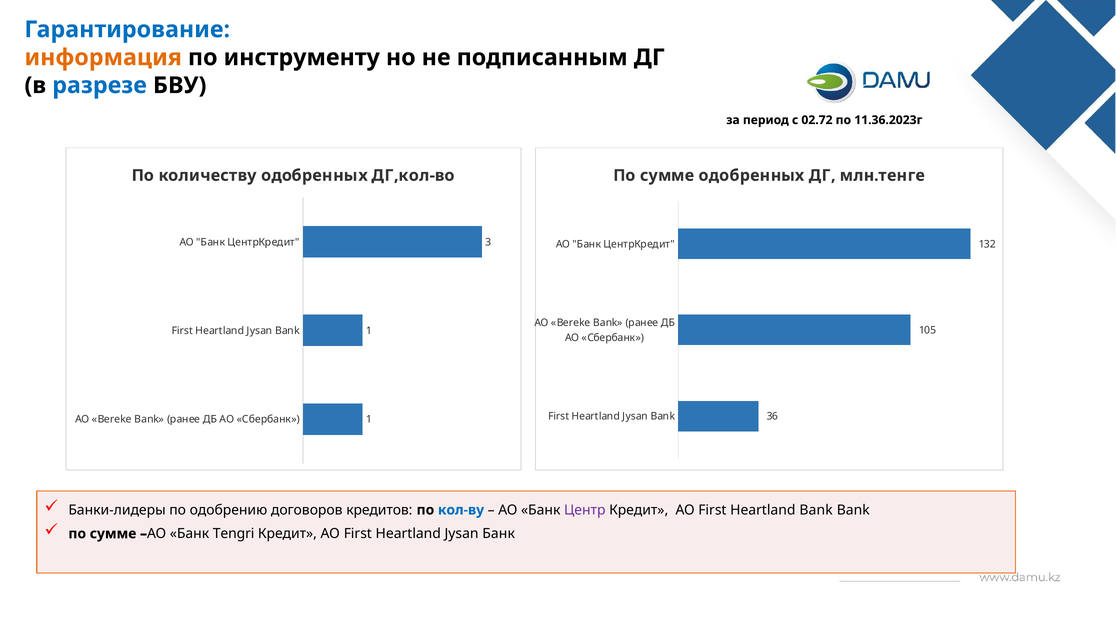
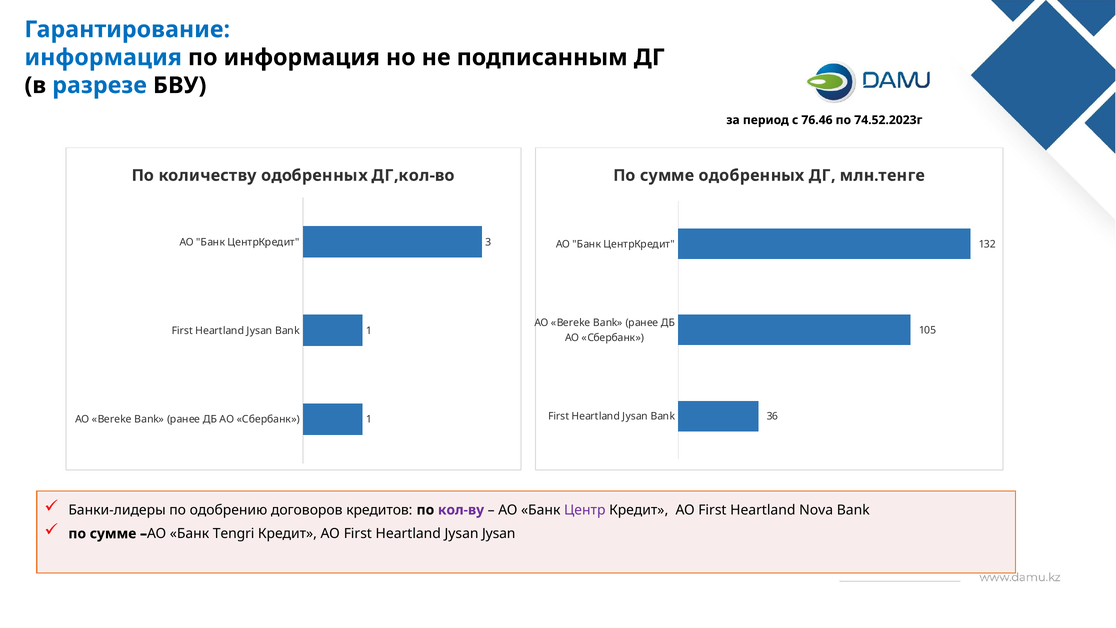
информация at (103, 57) colour: orange -> blue
по инструменту: инструменту -> информация
02.72: 02.72 -> 76.46
11.36.2023г: 11.36.2023г -> 74.52.2023г
кол-ву colour: blue -> purple
Heartland Bank: Bank -> Nova
Jysan Банк: Банк -> Jysan
